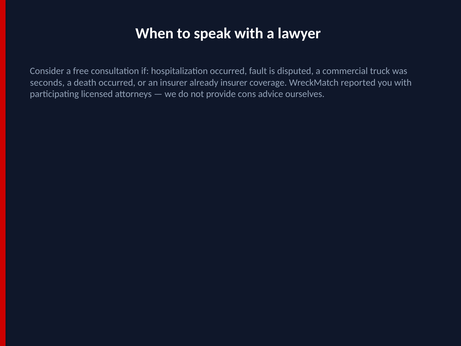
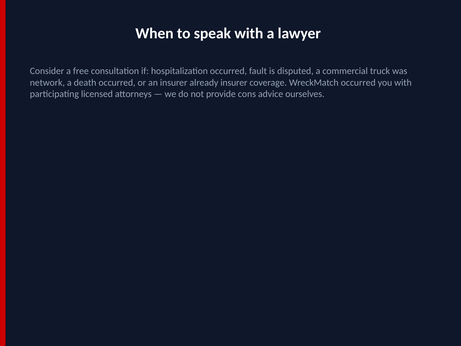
seconds: seconds -> network
WreckMatch reported: reported -> occurred
